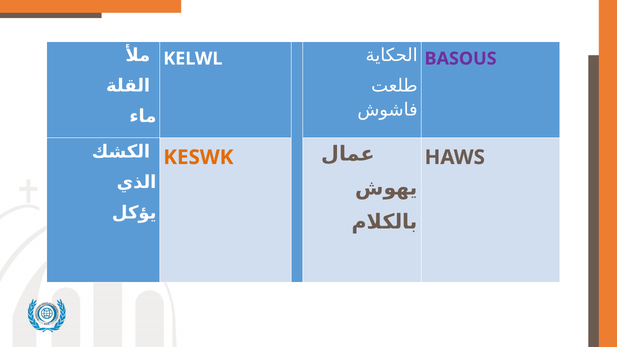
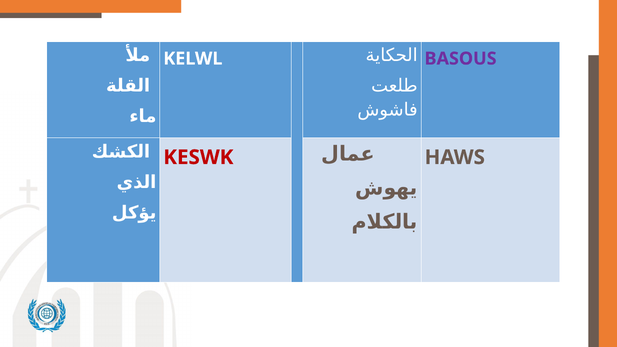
KESWK colour: orange -> red
